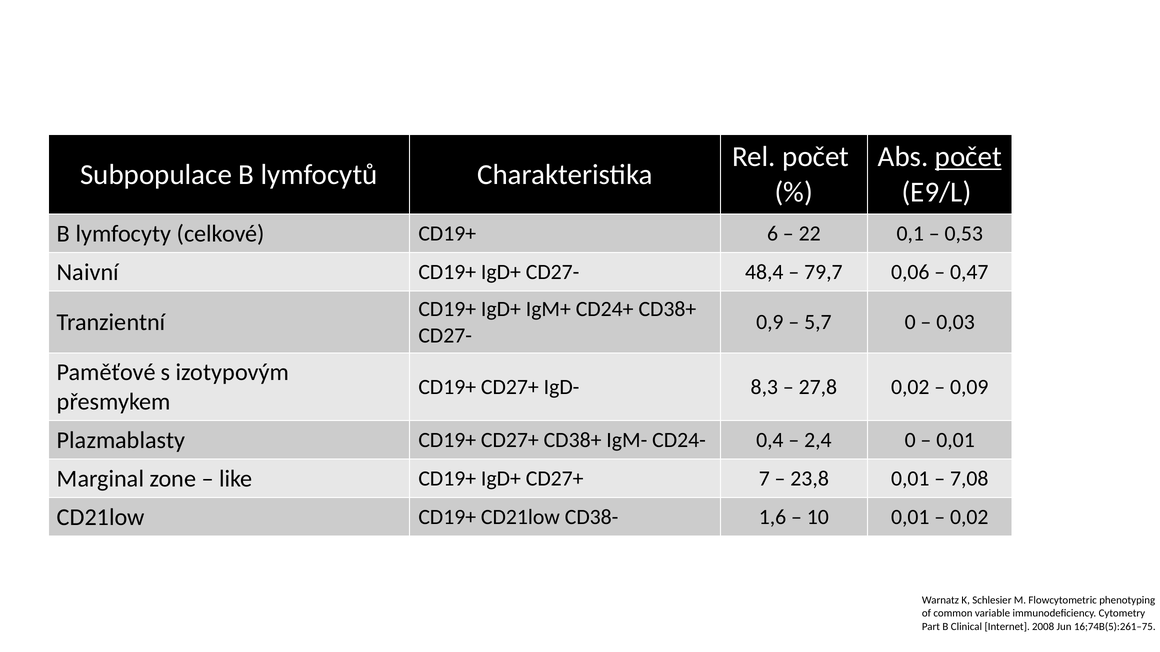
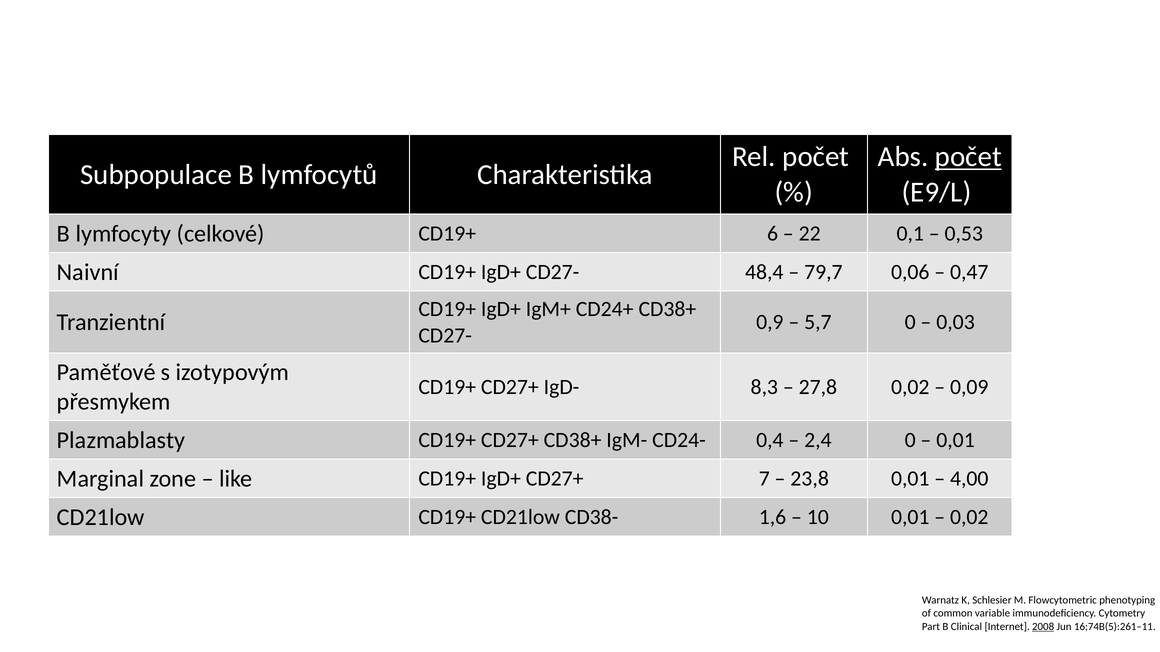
7,08: 7,08 -> 4,00
2008 underline: none -> present
16;74B(5):261–75: 16;74B(5):261–75 -> 16;74B(5):261–11
